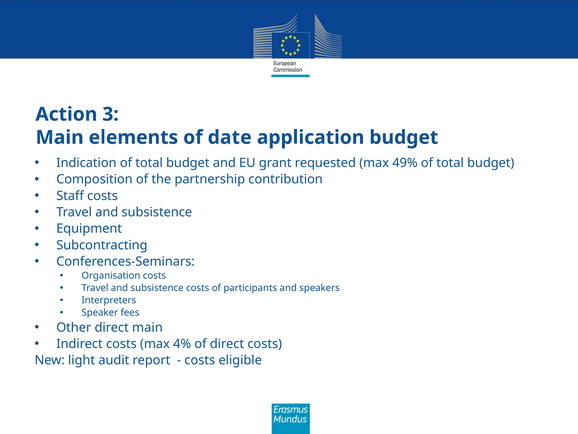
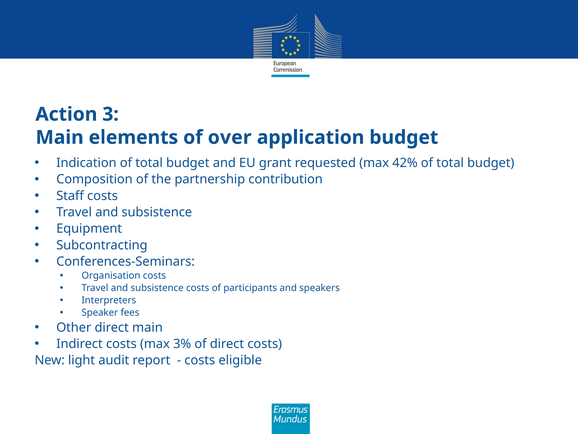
date: date -> over
49%: 49% -> 42%
4%: 4% -> 3%
